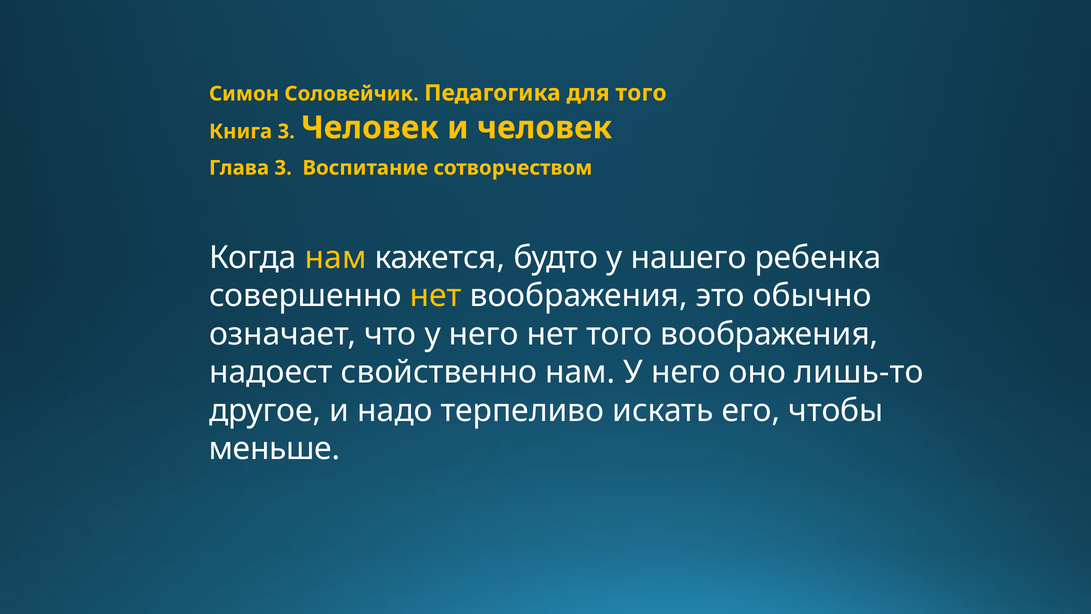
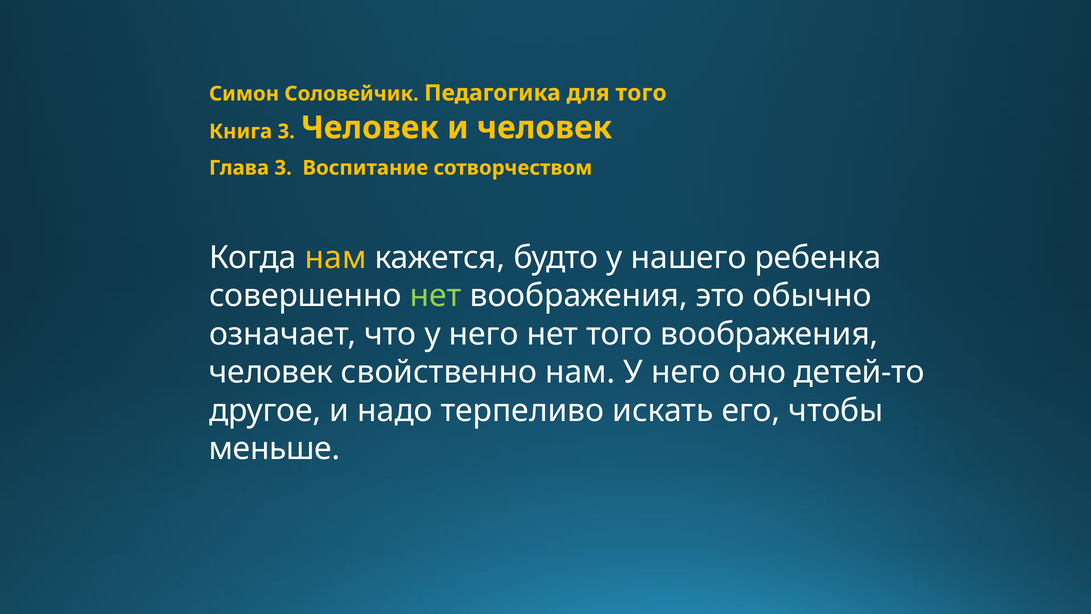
нет at (436, 296) colour: yellow -> light green
надоест at (271, 372): надоест -> человек
лишь-то: лишь-то -> детей-то
